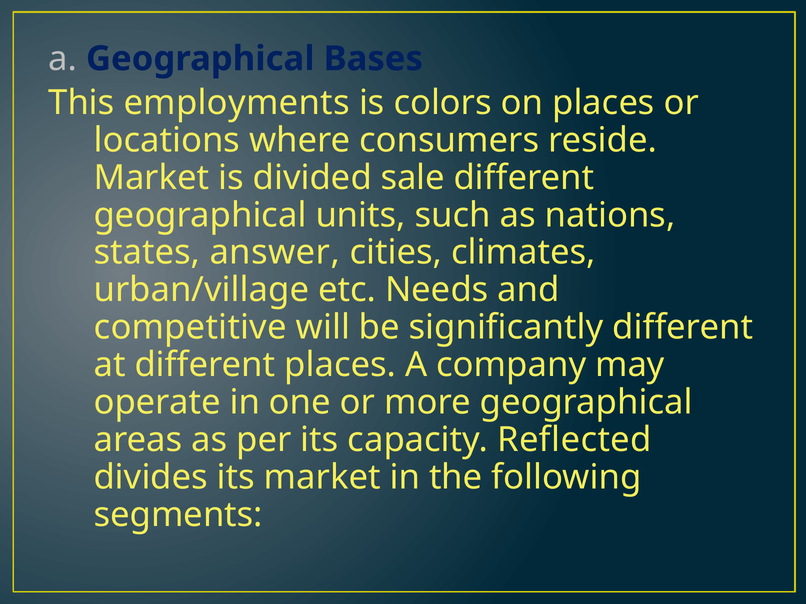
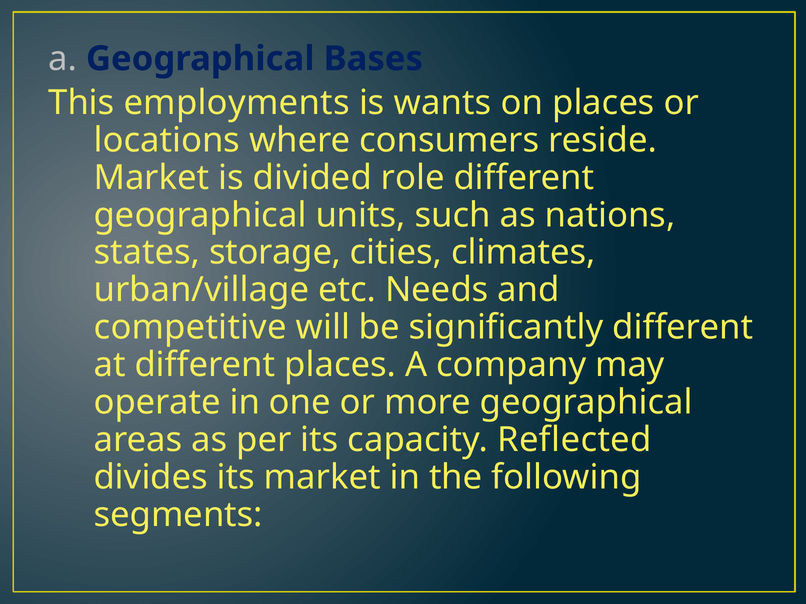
colors: colors -> wants
sale: sale -> role
answer: answer -> storage
